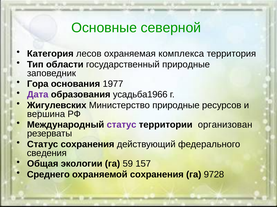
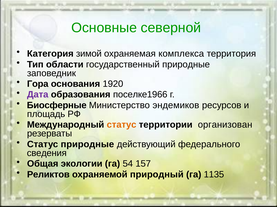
лесов: лесов -> зимой
1977: 1977 -> 1920
усадьба1966: усадьба1966 -> поселке1966
Жигулевских: Жигулевских -> Биосферные
Министерство природные: природные -> эндемиков
вершина: вершина -> площадь
статус at (122, 125) colour: purple -> orange
Статус сохранения: сохранения -> природные
59: 59 -> 54
Среднего: Среднего -> Реликтов
охраняемой сохранения: сохранения -> природный
9728: 9728 -> 1135
